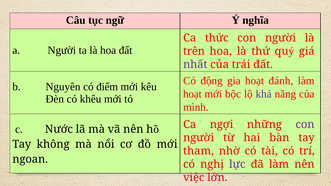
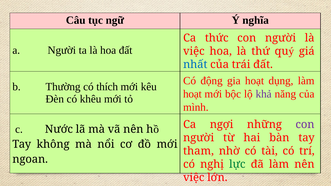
trên at (194, 51): trên -> việc
nhất colour: purple -> blue
đánh: đánh -> dụng
Nguyên: Nguyên -> Thường
điểm: điểm -> thích
lực colour: purple -> green
